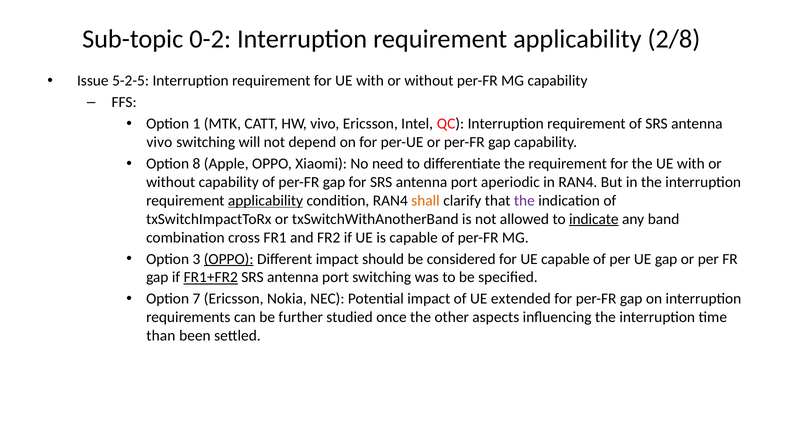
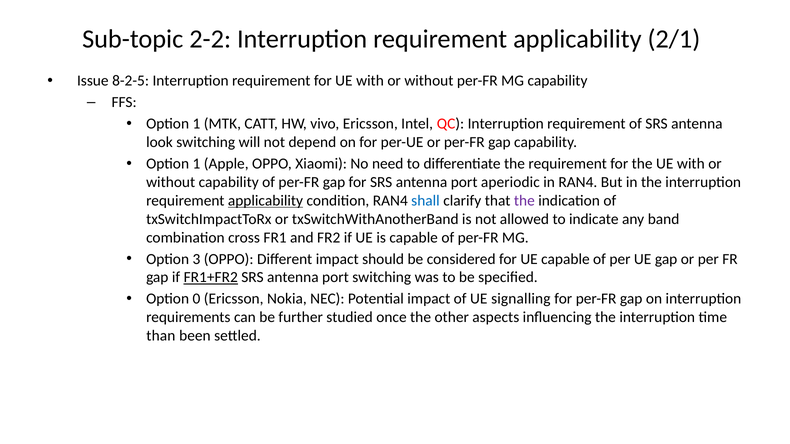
0-2: 0-2 -> 2-2
2/8: 2/8 -> 2/1
5-2-5: 5-2-5 -> 8-2-5
vivo at (159, 142): vivo -> look
8 at (196, 164): 8 -> 1
shall colour: orange -> blue
indicate underline: present -> none
OPPO at (229, 259) underline: present -> none
7: 7 -> 0
extended: extended -> signalling
